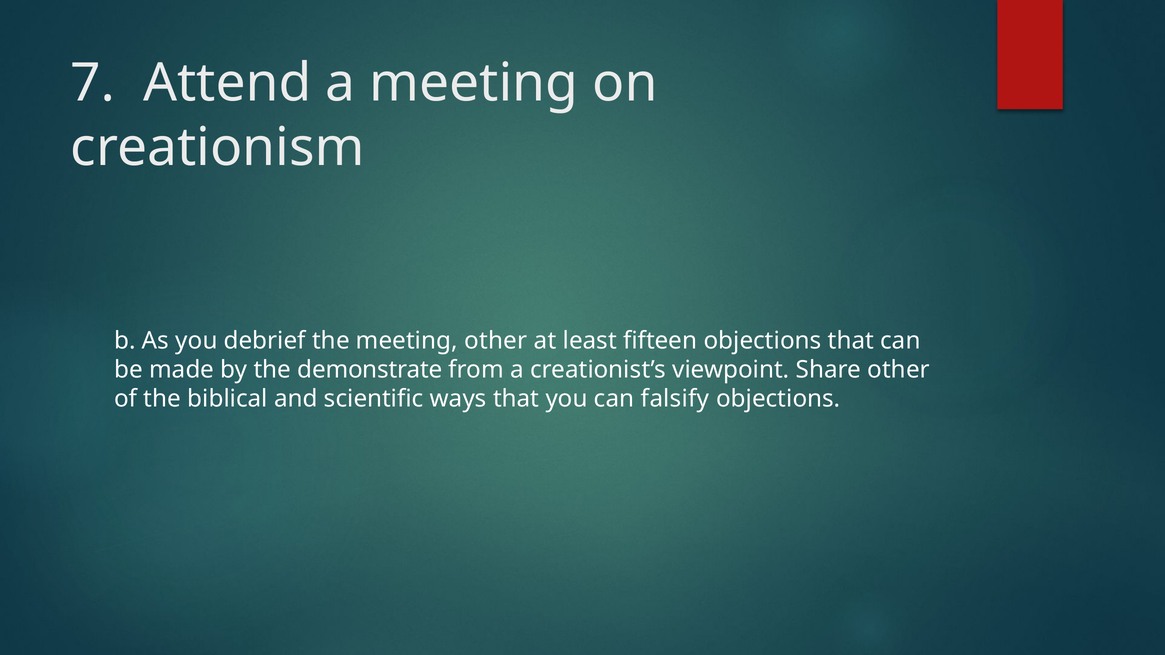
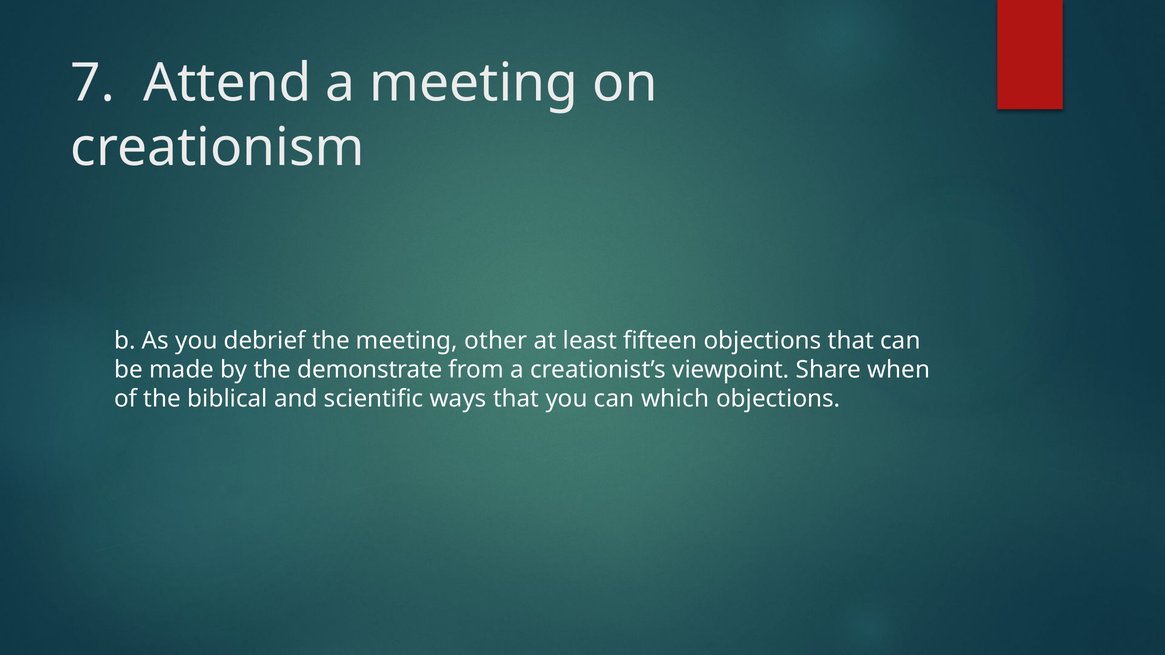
Share other: other -> when
falsify: falsify -> which
